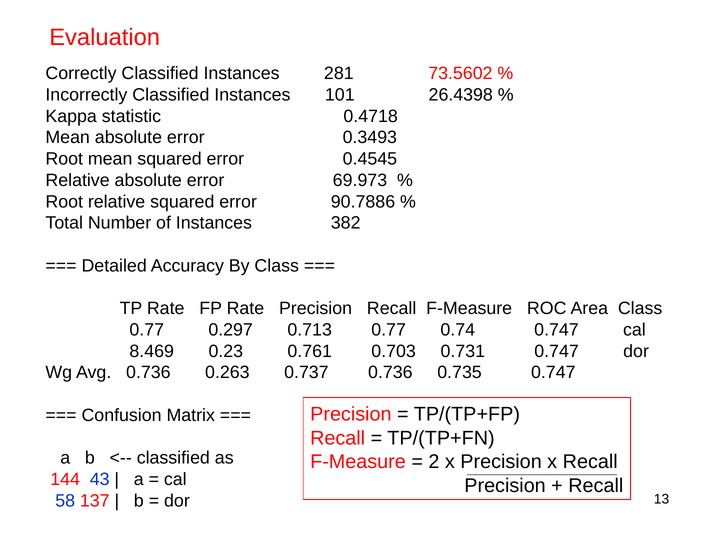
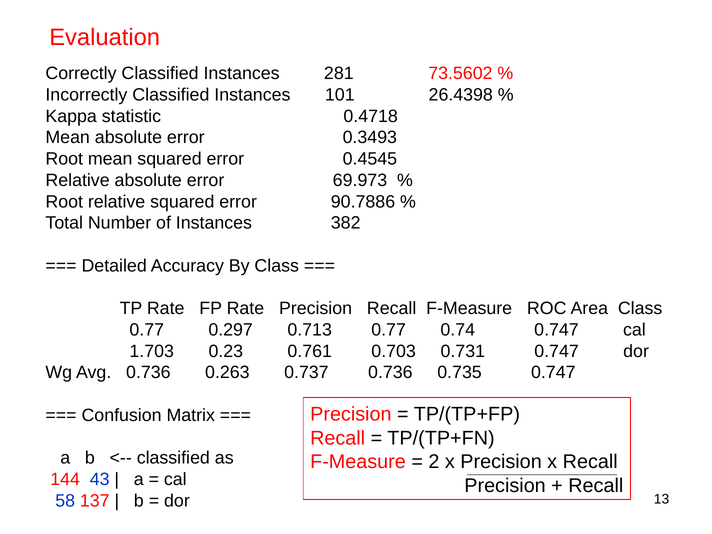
8.469: 8.469 -> 1.703
